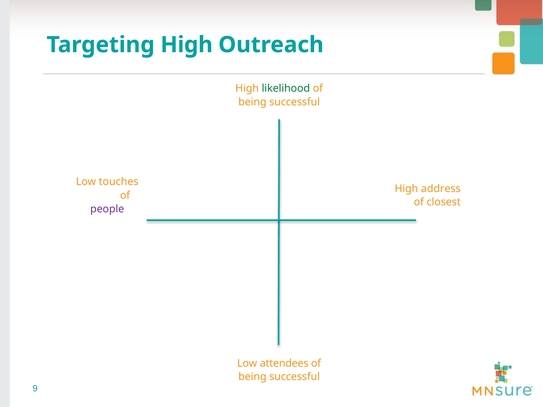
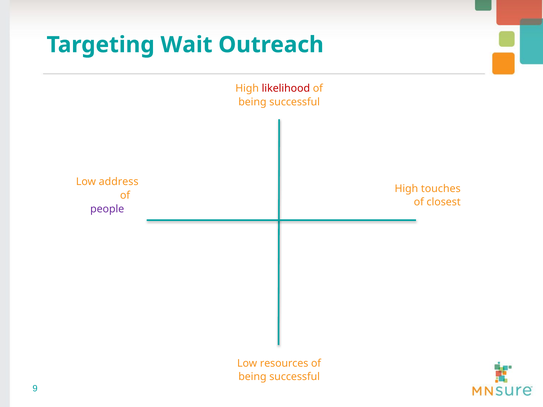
Targeting High: High -> Wait
likelihood colour: green -> red
touches: touches -> address
address: address -> touches
attendees: attendees -> resources
